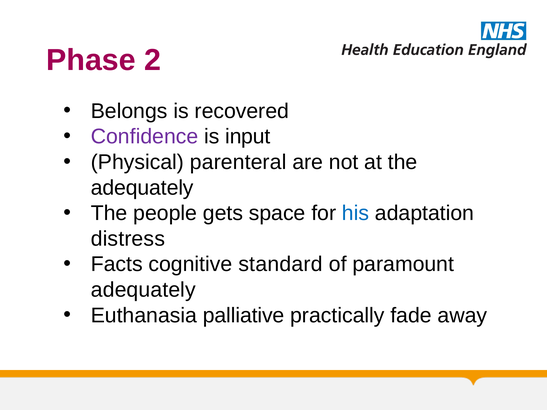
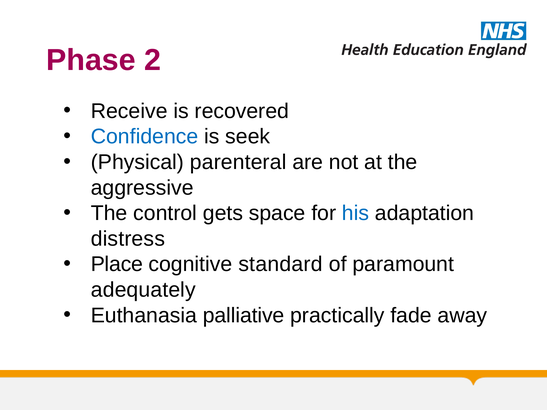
Belongs: Belongs -> Receive
Confidence colour: purple -> blue
input: input -> seek
adequately at (142, 188): adequately -> aggressive
people: people -> control
Facts: Facts -> Place
